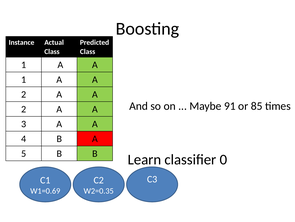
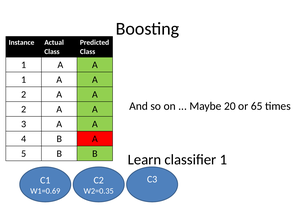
91: 91 -> 20
85: 85 -> 65
classifier 0: 0 -> 1
